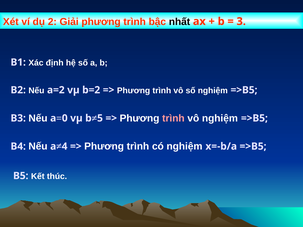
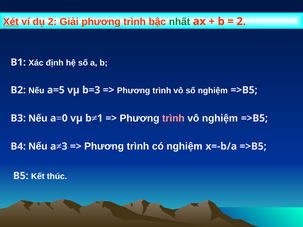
Xét underline: none -> present
nhất colour: black -> green
3 at (241, 21): 3 -> 2
a=2: a=2 -> a=5
b=2: b=2 -> b=3
5: 5 -> 1
4: 4 -> 3
